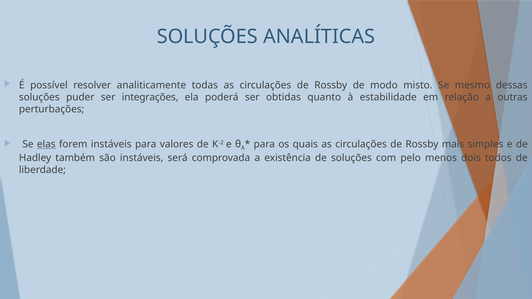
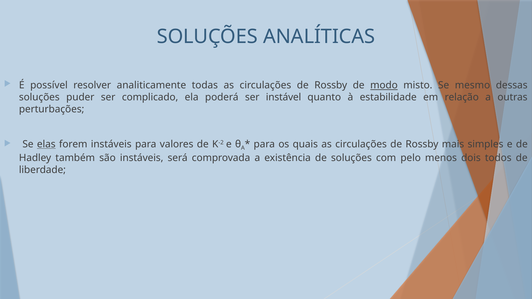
modo underline: none -> present
integrações: integrações -> complicado
obtidas: obtidas -> instável
